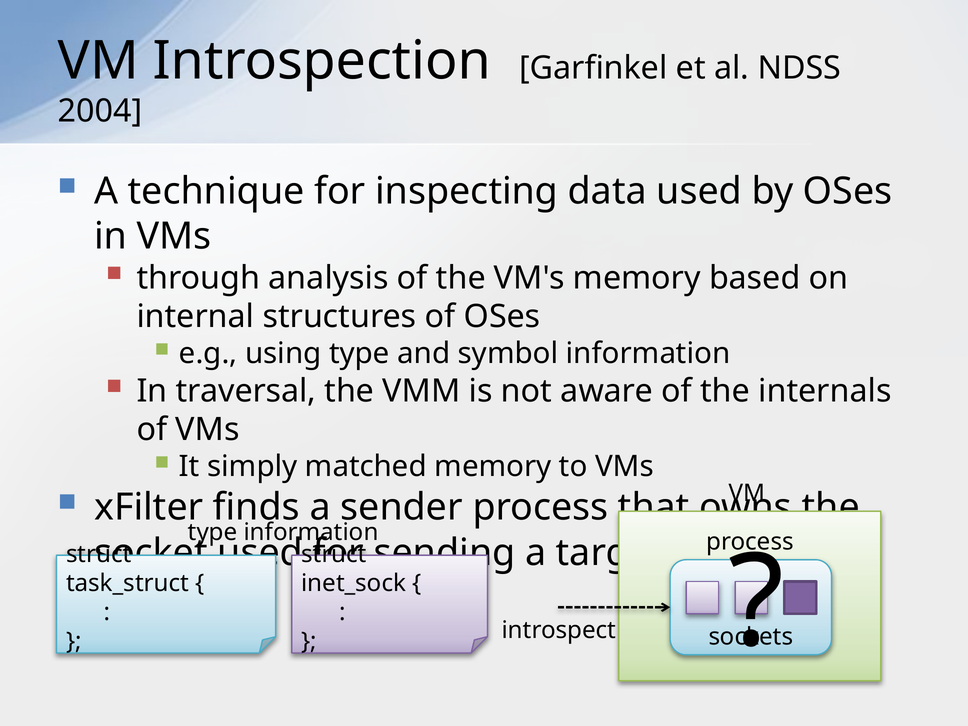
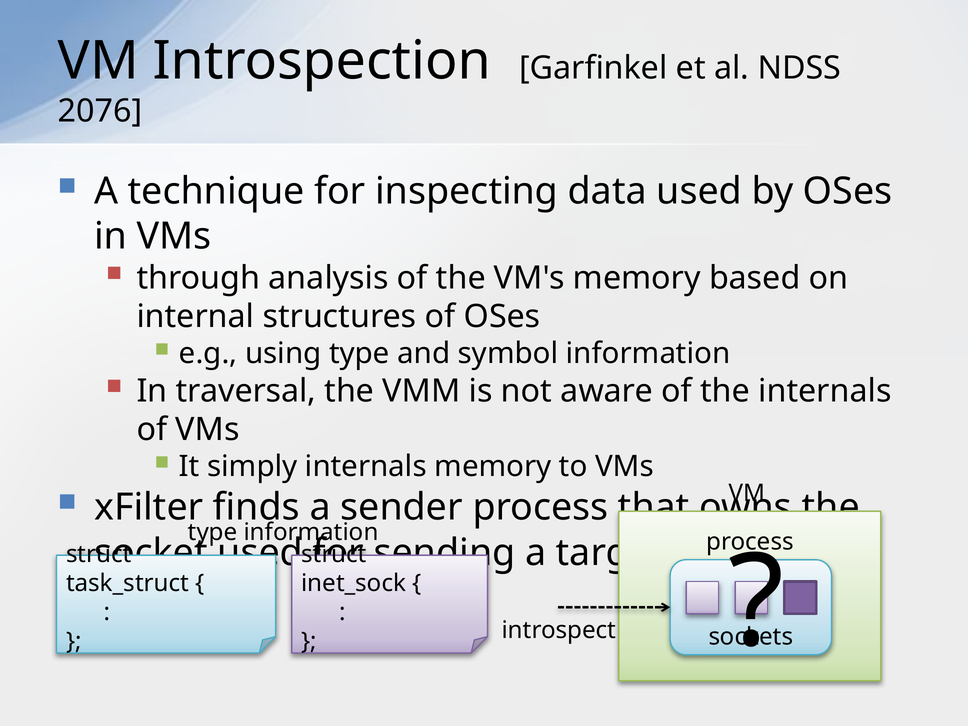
2004: 2004 -> 2076
simply matched: matched -> internals
